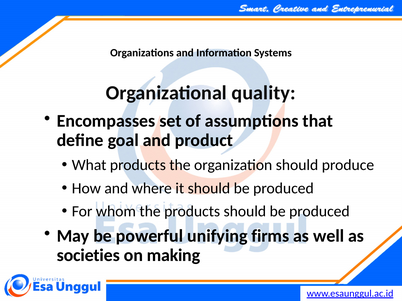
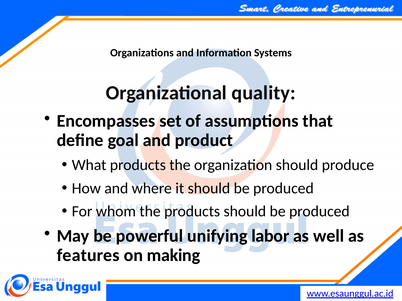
firms: firms -> labor
societies: societies -> features
